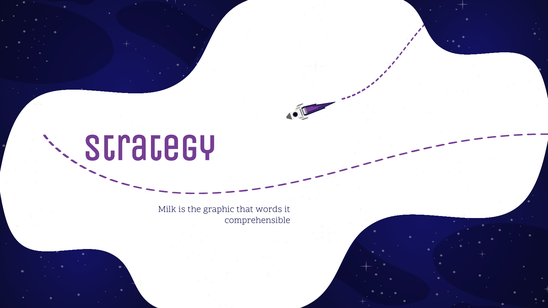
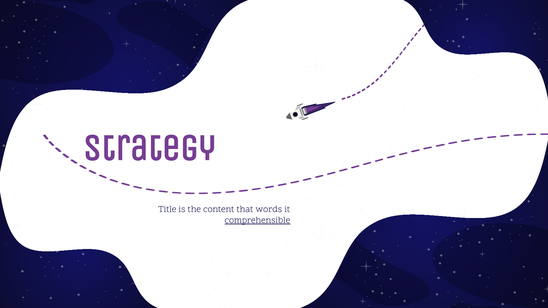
Milk: Milk -> Title
graphic: graphic -> content
comprehensible underline: none -> present
